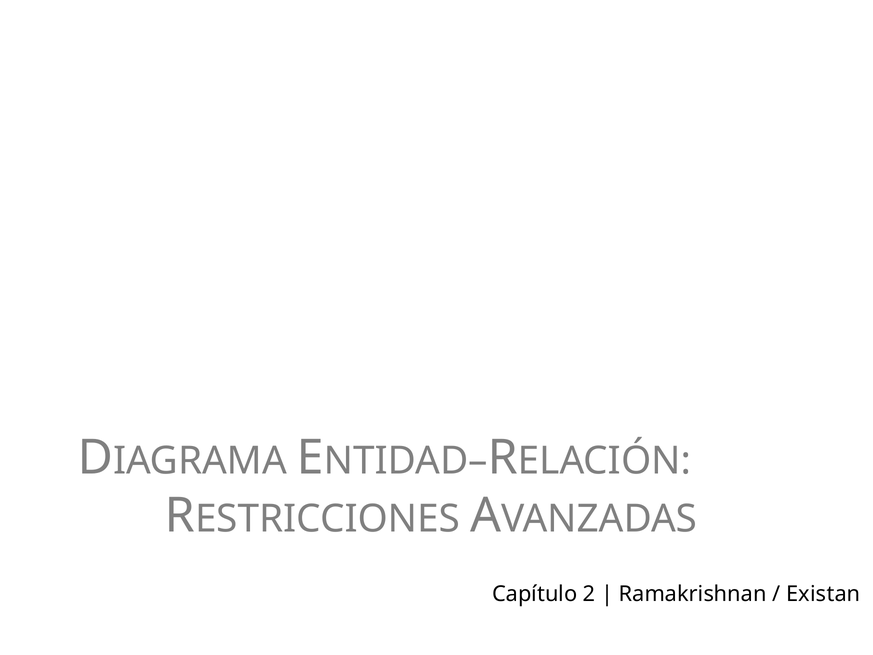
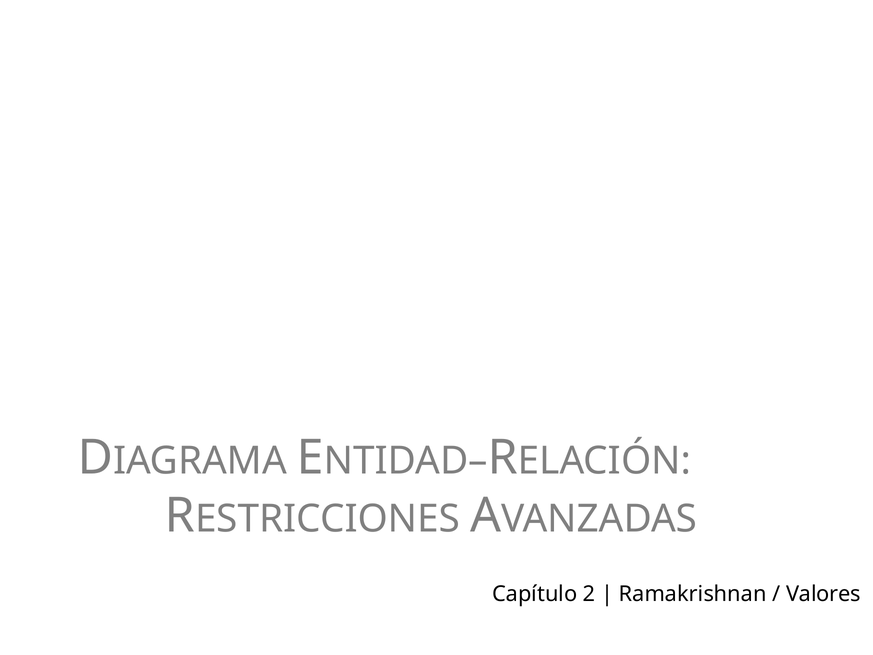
Existan: Existan -> Valores
